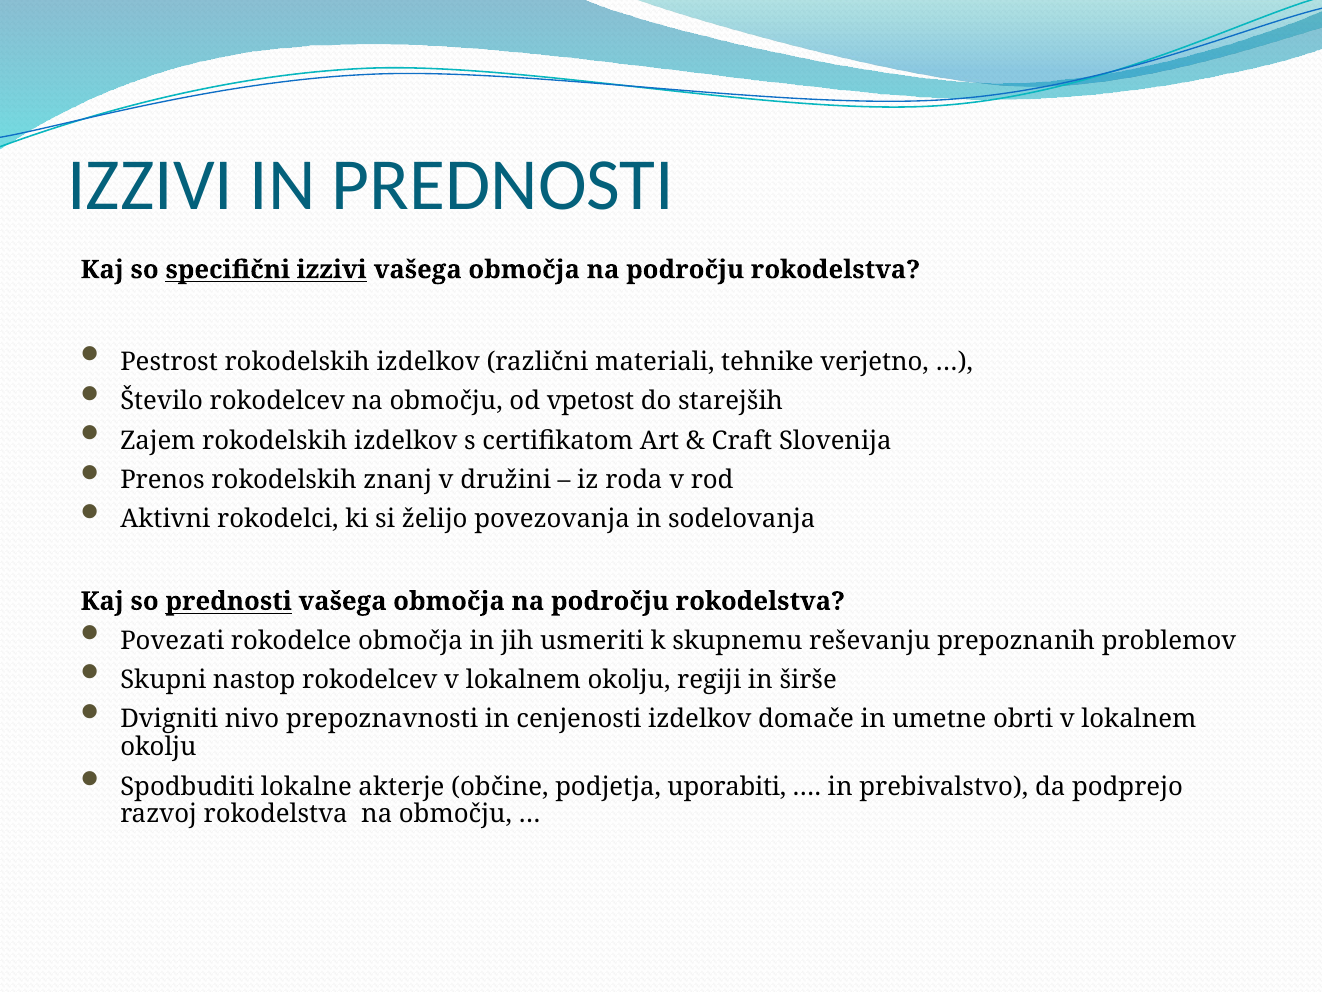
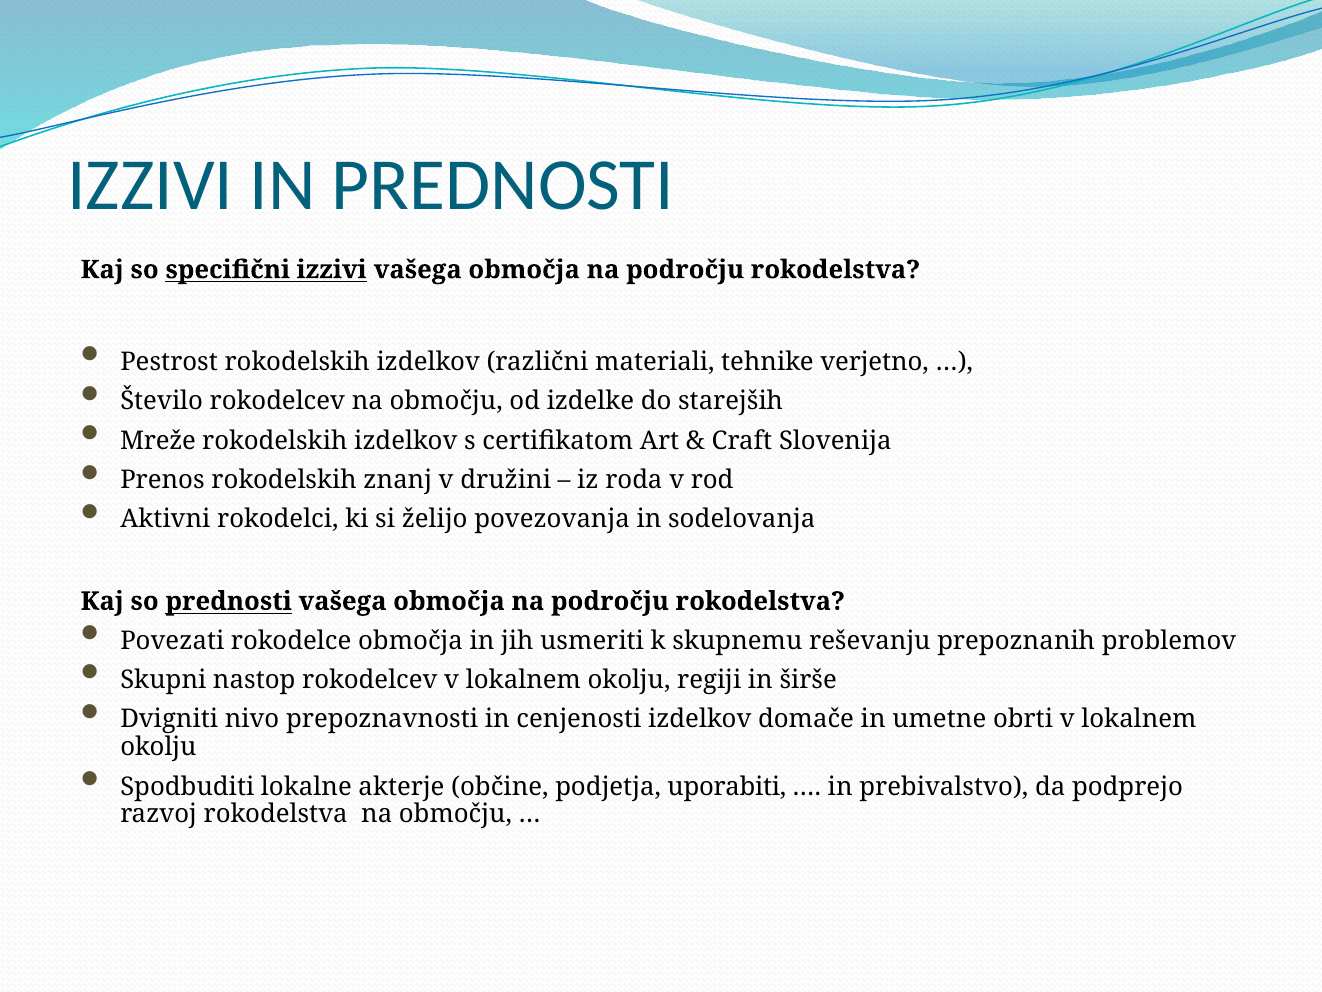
vpetost: vpetost -> izdelke
Zajem: Zajem -> Mreže
